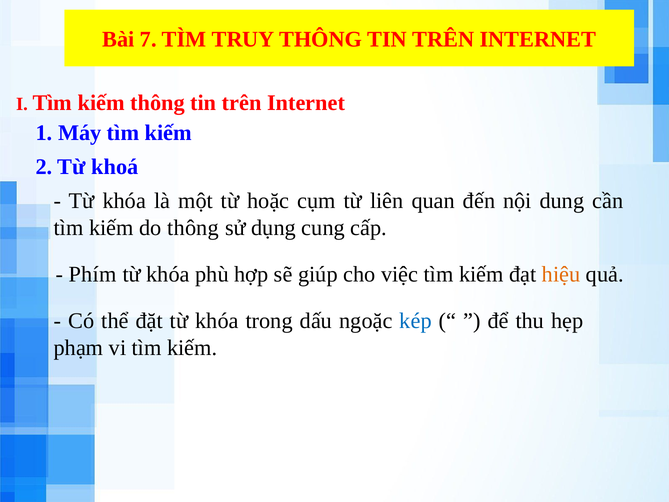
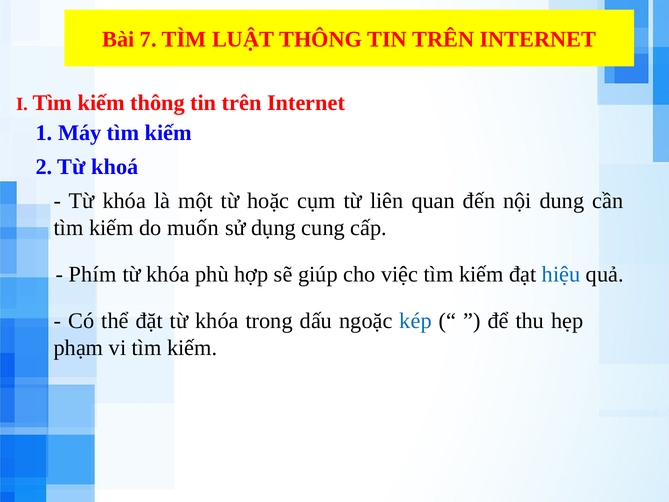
TRUY: TRUY -> LUẬT
do thông: thông -> muốn
hiệu colour: orange -> blue
